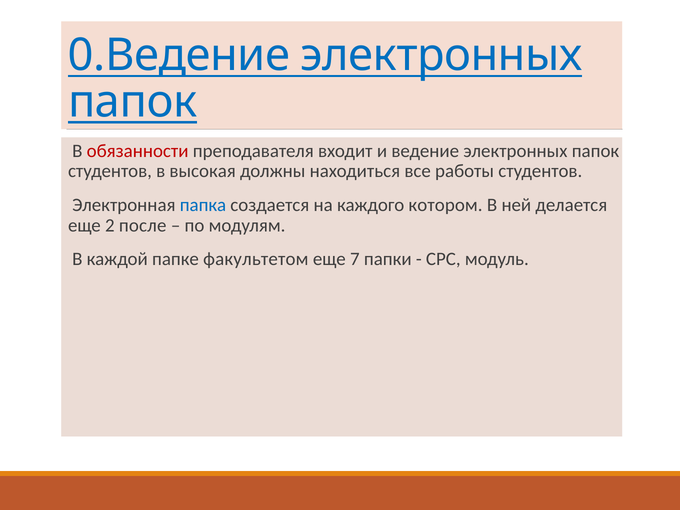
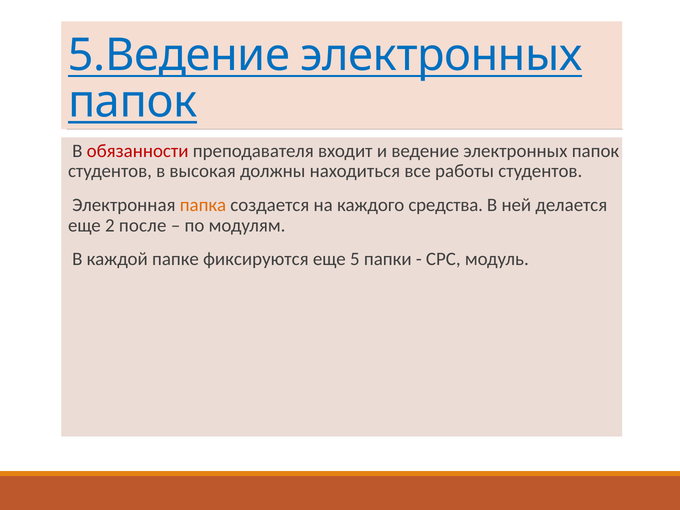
0.Ведение: 0.Ведение -> 5.Ведение
папка colour: blue -> orange
котором: котором -> средства
факультетом: факультетом -> фиксируются
7: 7 -> 5
